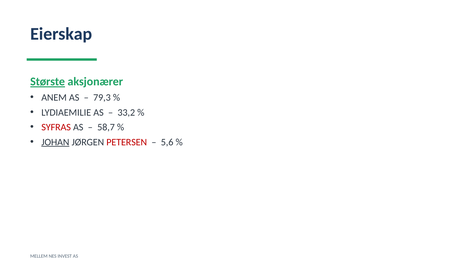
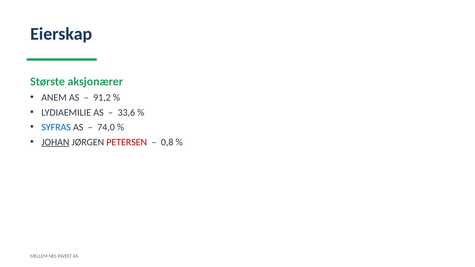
Største underline: present -> none
79,3: 79,3 -> 91,2
33,2: 33,2 -> 33,6
SYFRAS colour: red -> blue
58,7: 58,7 -> 74,0
5,6: 5,6 -> 0,8
